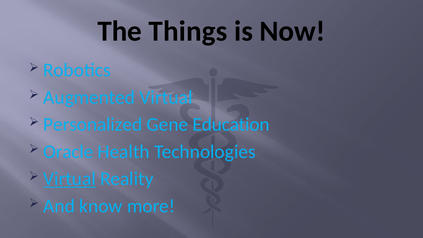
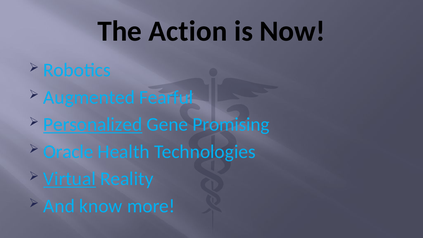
Things: Things -> Action
Augmented Virtual: Virtual -> Fearful
Personalized underline: none -> present
Education: Education -> Promising
